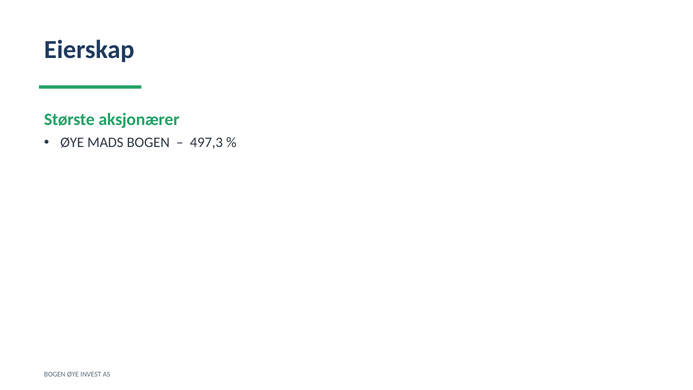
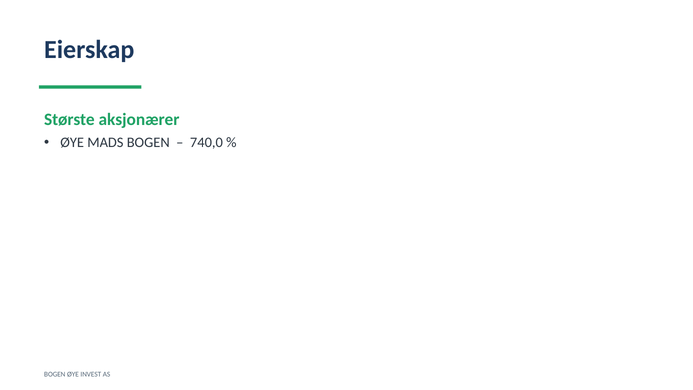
497,3: 497,3 -> 740,0
